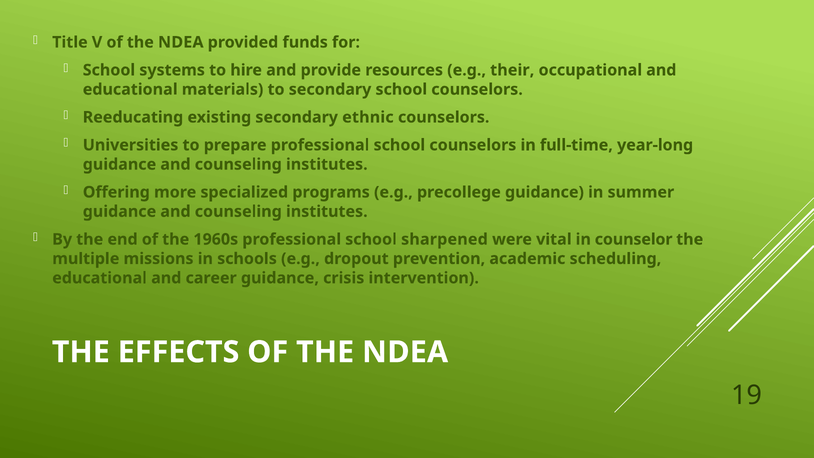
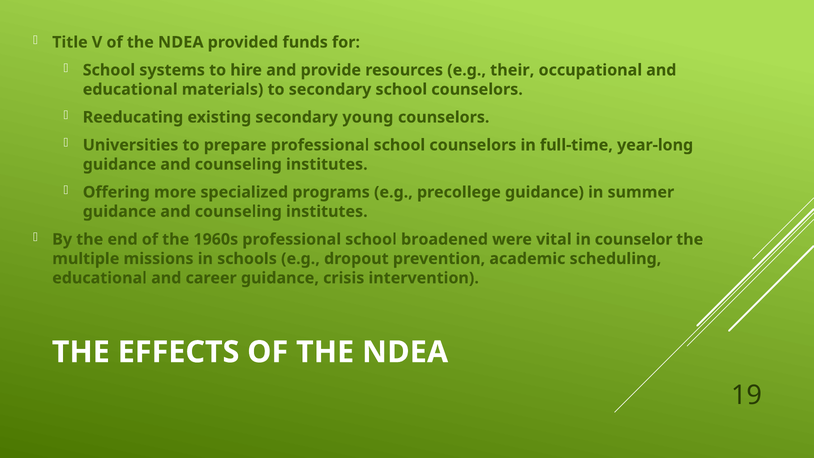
ethnic: ethnic -> young
sharpened: sharpened -> broadened
